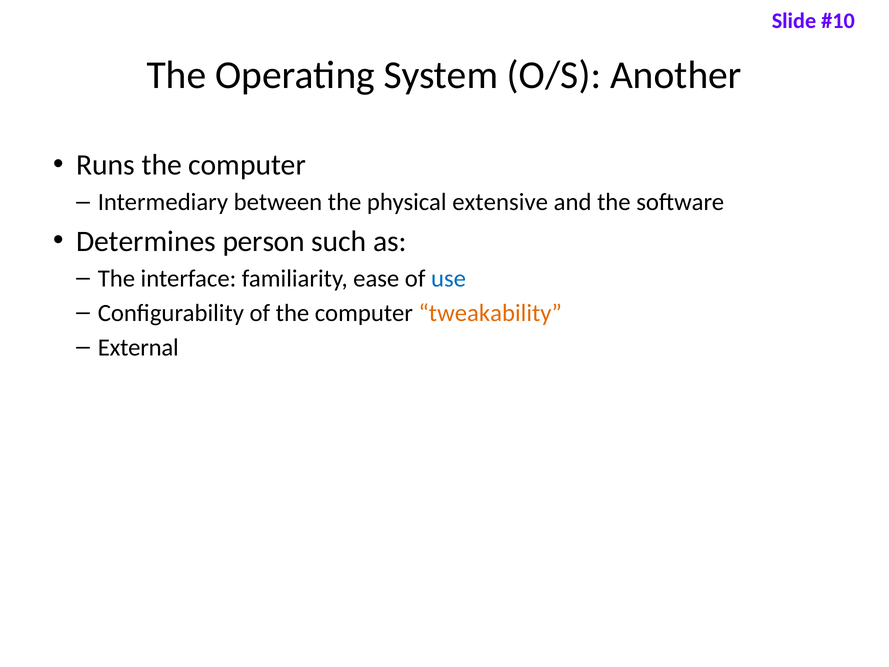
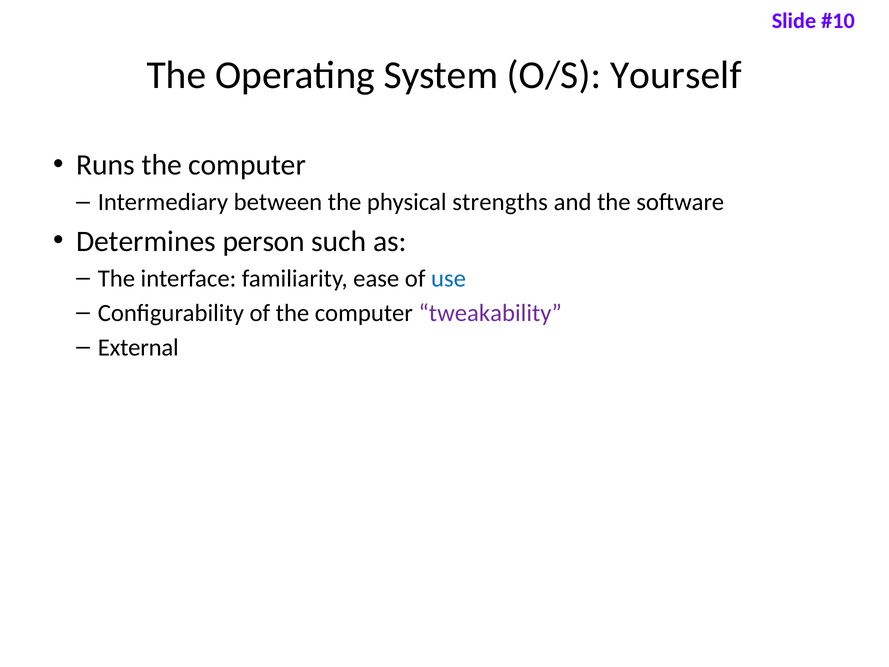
Another: Another -> Yourself
extensive: extensive -> strengths
tweakability colour: orange -> purple
